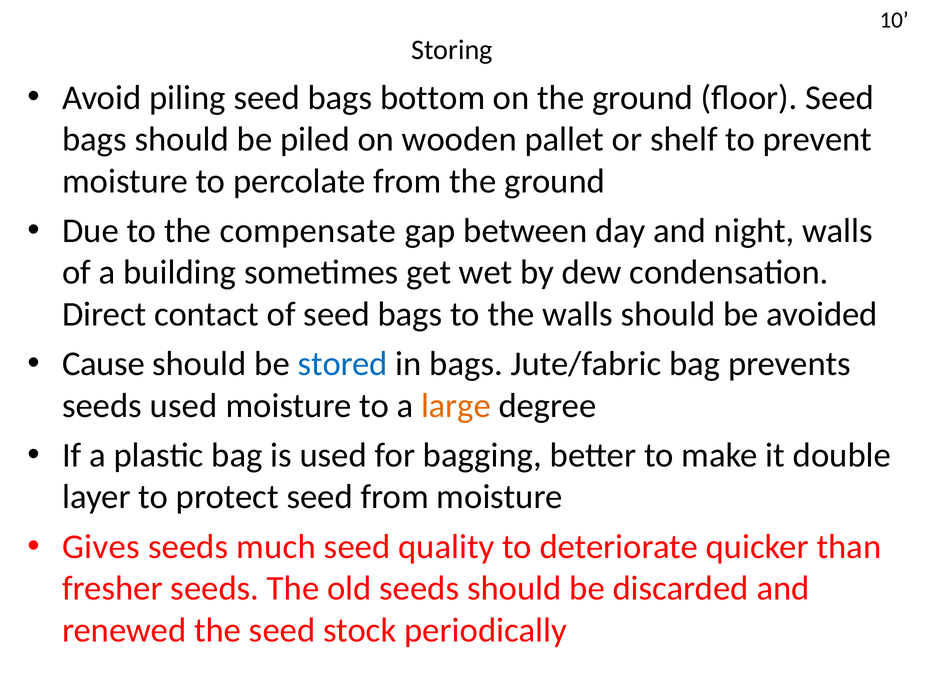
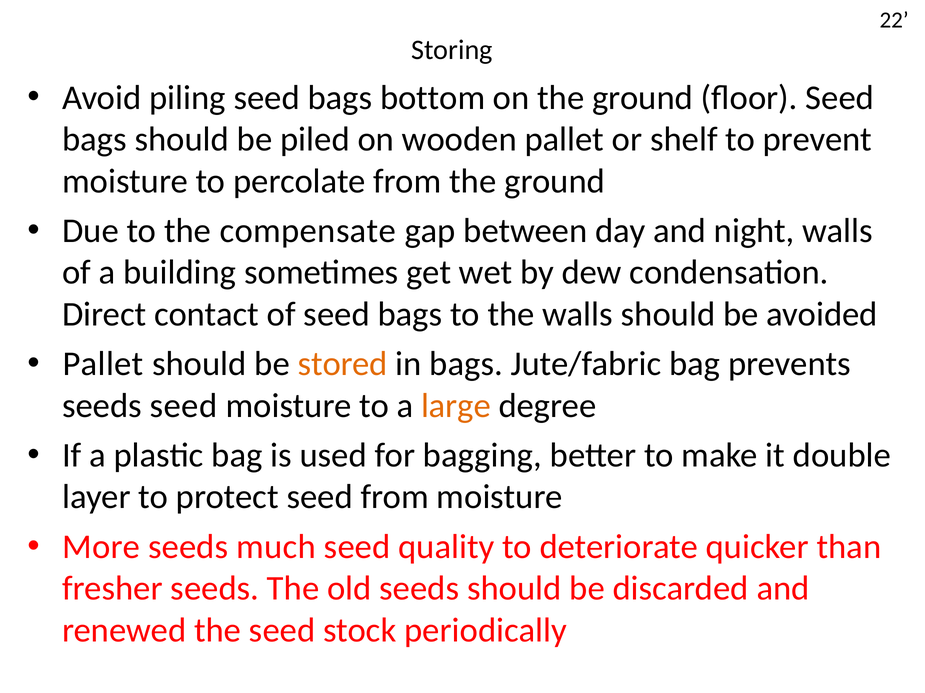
10: 10 -> 22
Cause at (103, 364): Cause -> Pallet
stored colour: blue -> orange
seeds used: used -> seed
Gives: Gives -> More
